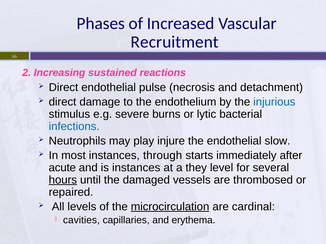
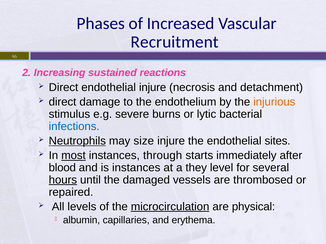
endothelial pulse: pulse -> injure
injurious colour: blue -> orange
Neutrophils underline: none -> present
play: play -> size
slow: slow -> sites
most underline: none -> present
acute: acute -> blood
cardinal: cardinal -> physical
cavities: cavities -> albumin
